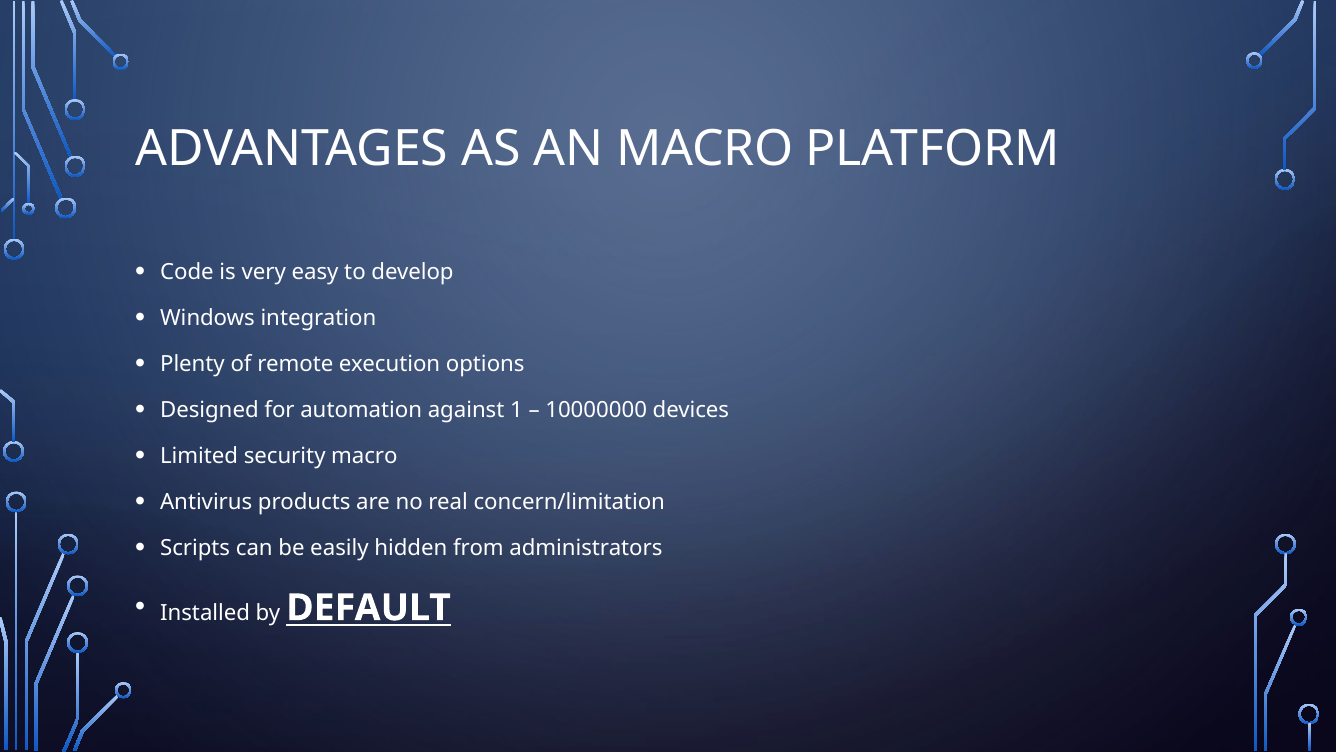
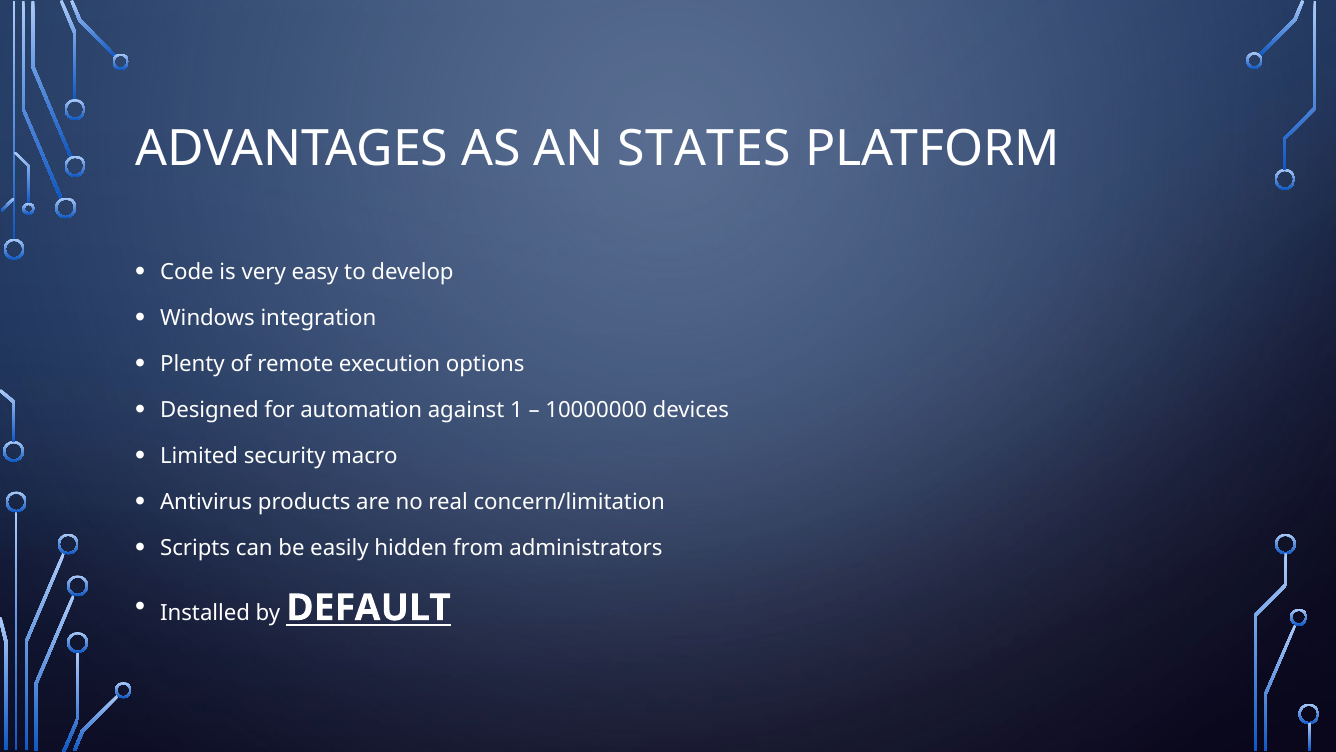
AN MACRO: MACRO -> STATES
